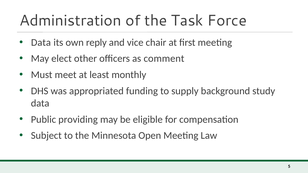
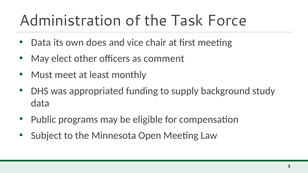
reply: reply -> does
providing: providing -> programs
